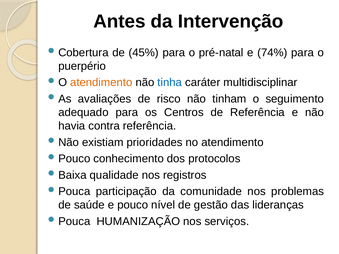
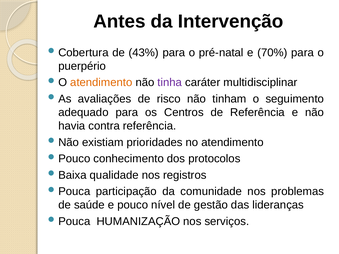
45%: 45% -> 43%
74%: 74% -> 70%
tinha colour: blue -> purple
